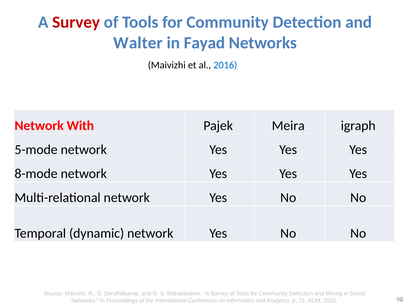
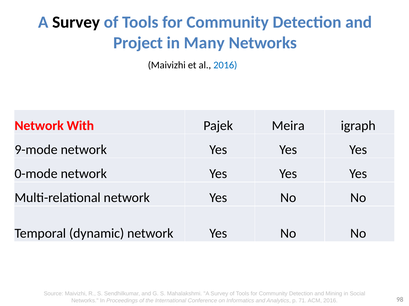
Survey at (76, 22) colour: red -> black
Walter: Walter -> Project
Fayad: Fayad -> Many
5-mode: 5-mode -> 9-mode
8-mode: 8-mode -> 0-mode
